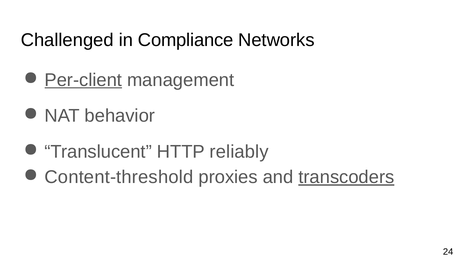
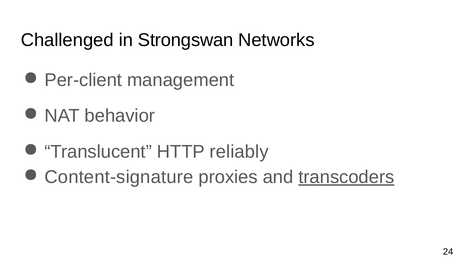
Compliance: Compliance -> Strongswan
Per-client underline: present -> none
Content-threshold: Content-threshold -> Content-signature
